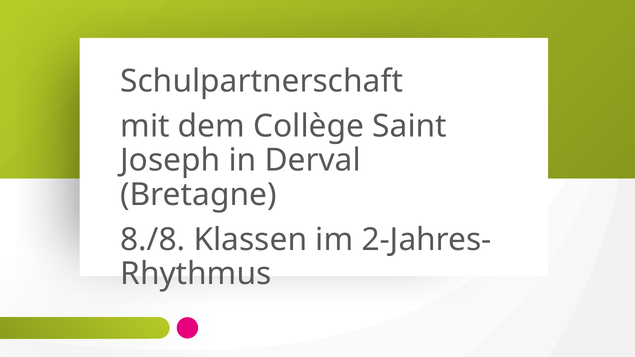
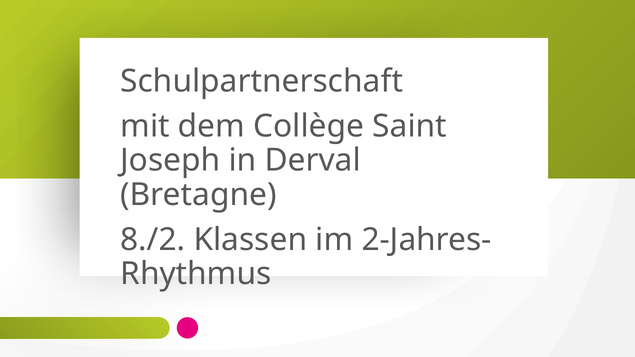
8./8: 8./8 -> 8./2
